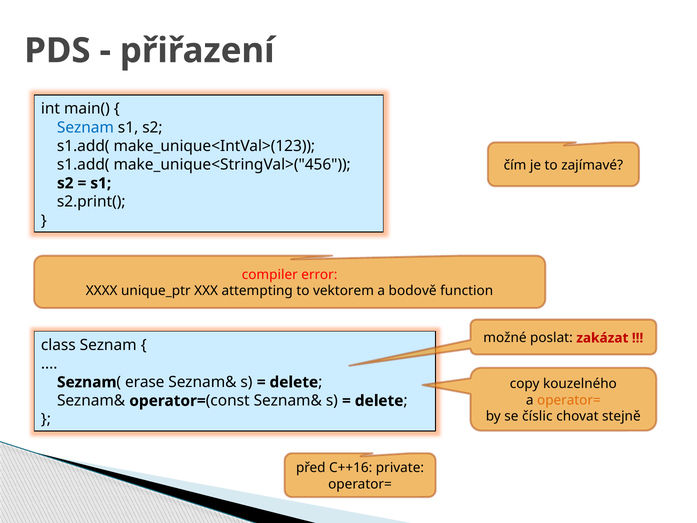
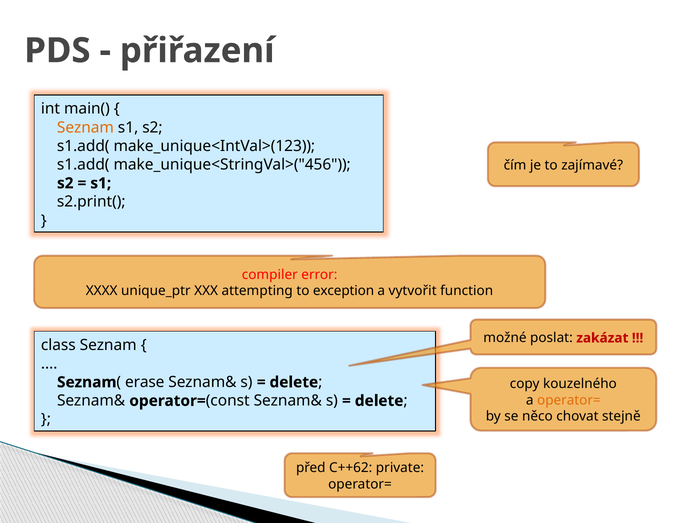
Seznam at (85, 127) colour: blue -> orange
vektorem: vektorem -> exception
bodově: bodově -> vytvořit
číslic: číslic -> něco
C++16: C++16 -> C++62
